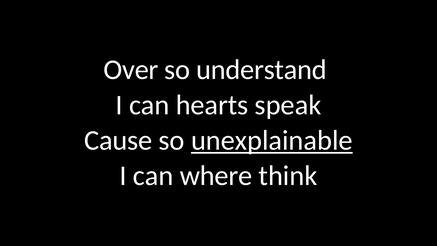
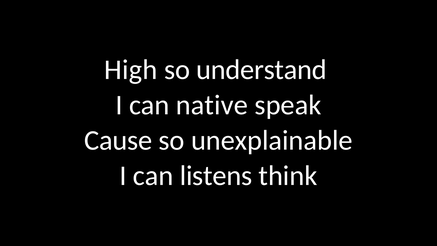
Over: Over -> High
hearts: hearts -> native
unexplainable underline: present -> none
where: where -> listens
